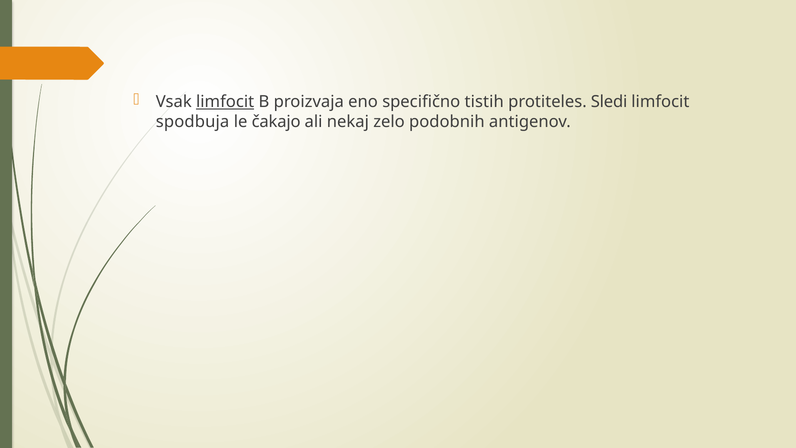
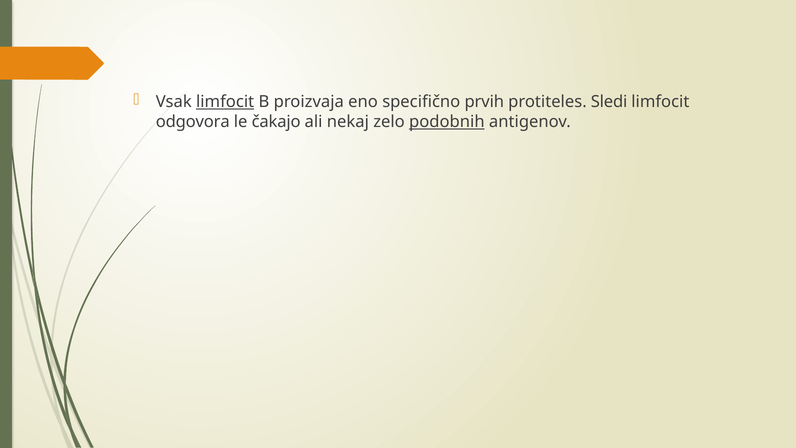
tistih: tistih -> prvih
spodbuja: spodbuja -> odgovora
podobnih underline: none -> present
